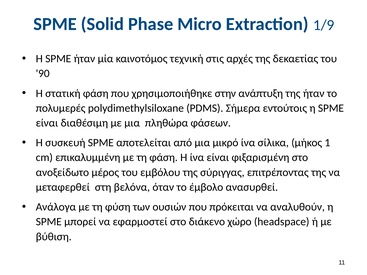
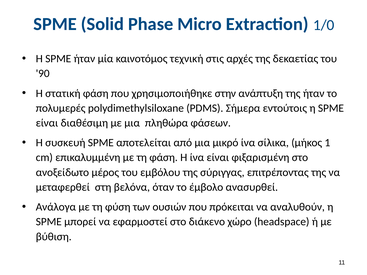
1/9: 1/9 -> 1/0
